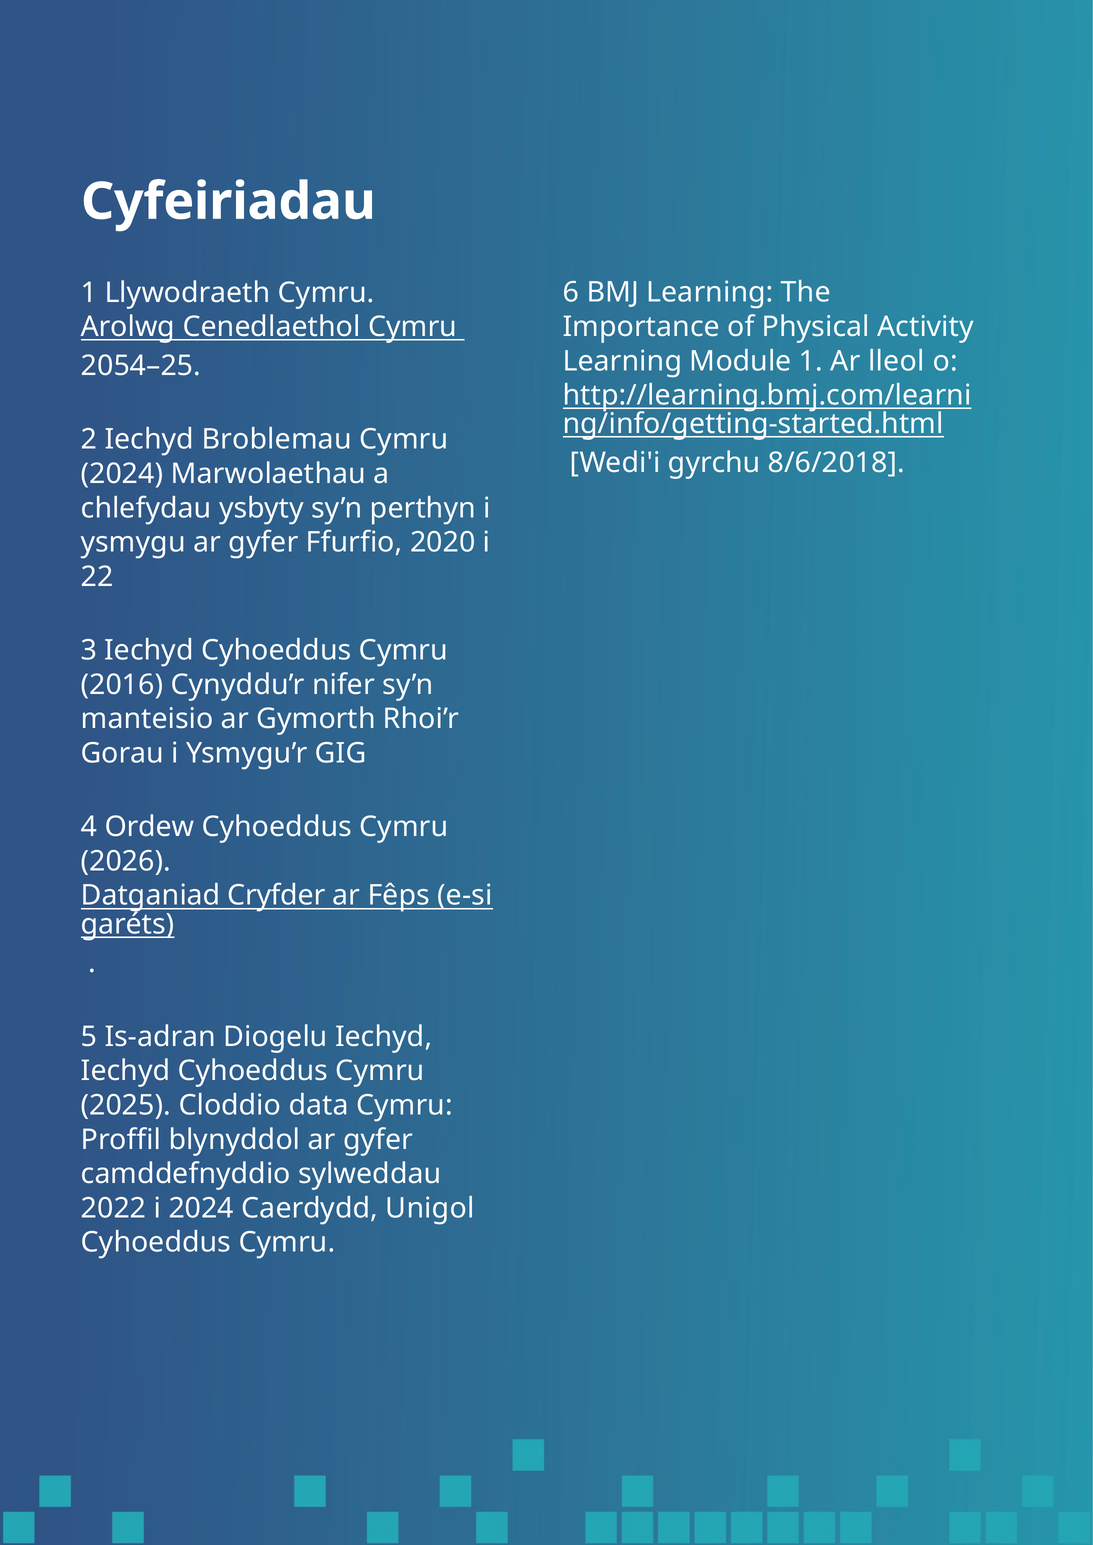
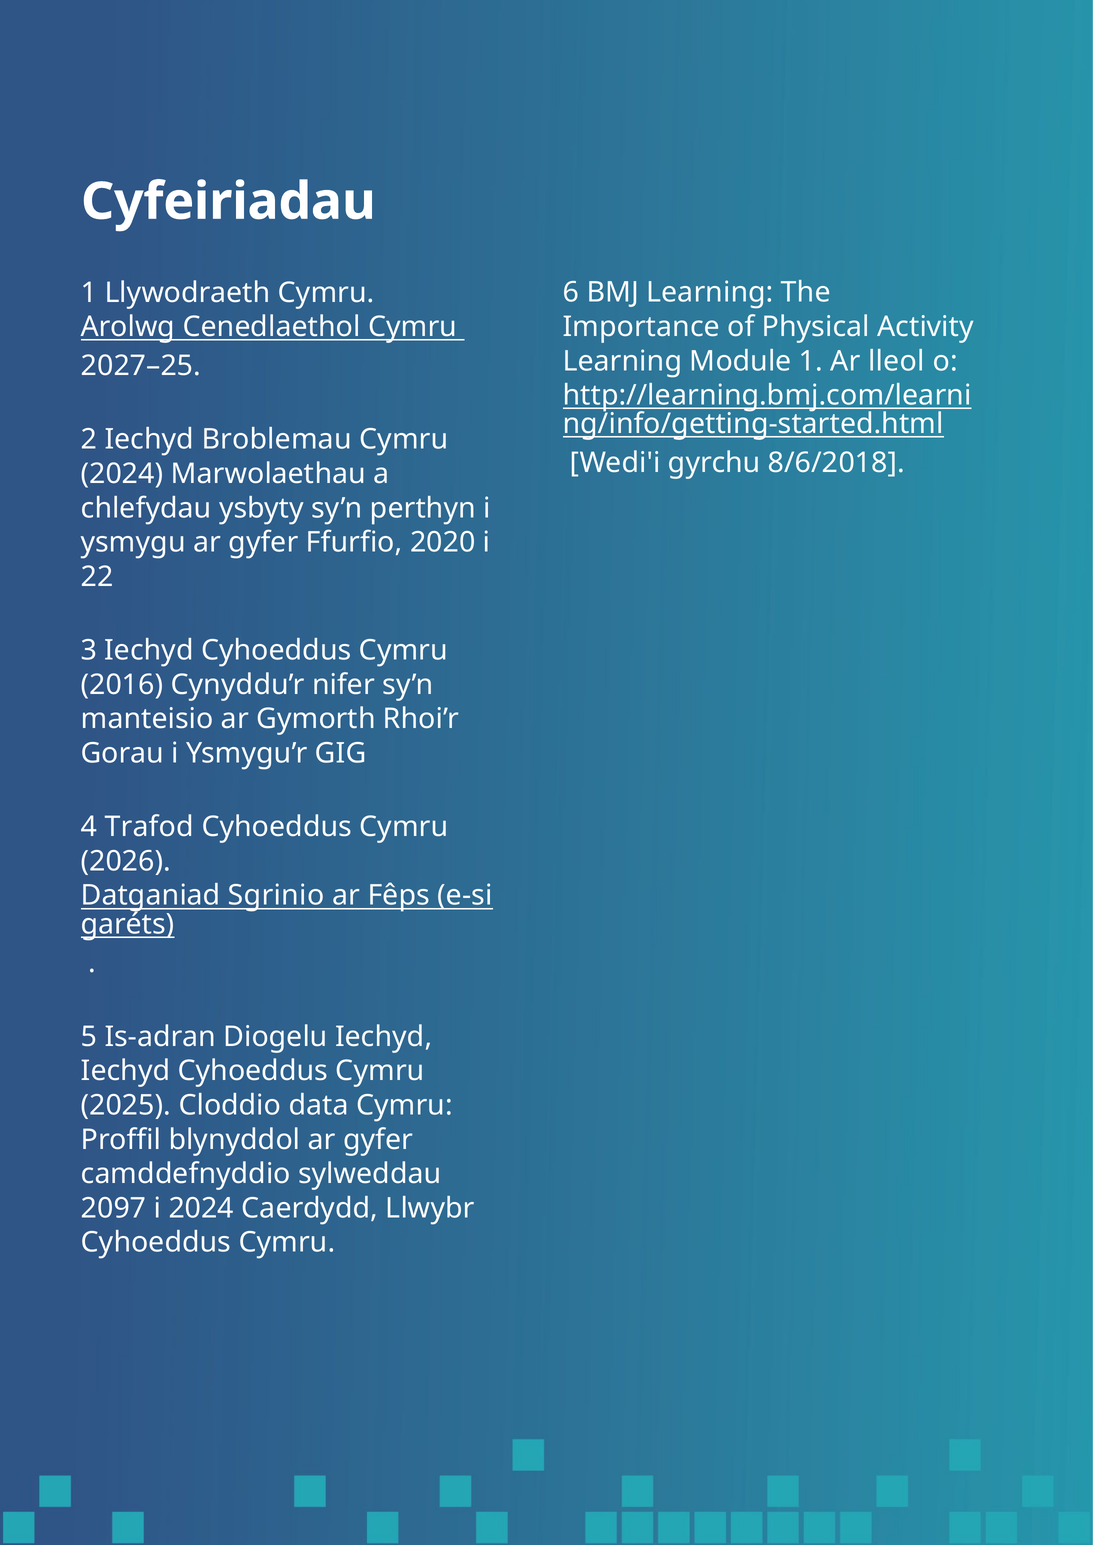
2054–25: 2054–25 -> 2027–25
Ordew: Ordew -> Trafod
Cryfder: Cryfder -> Sgrinio
2022: 2022 -> 2097
Unigol: Unigol -> Llwybr
